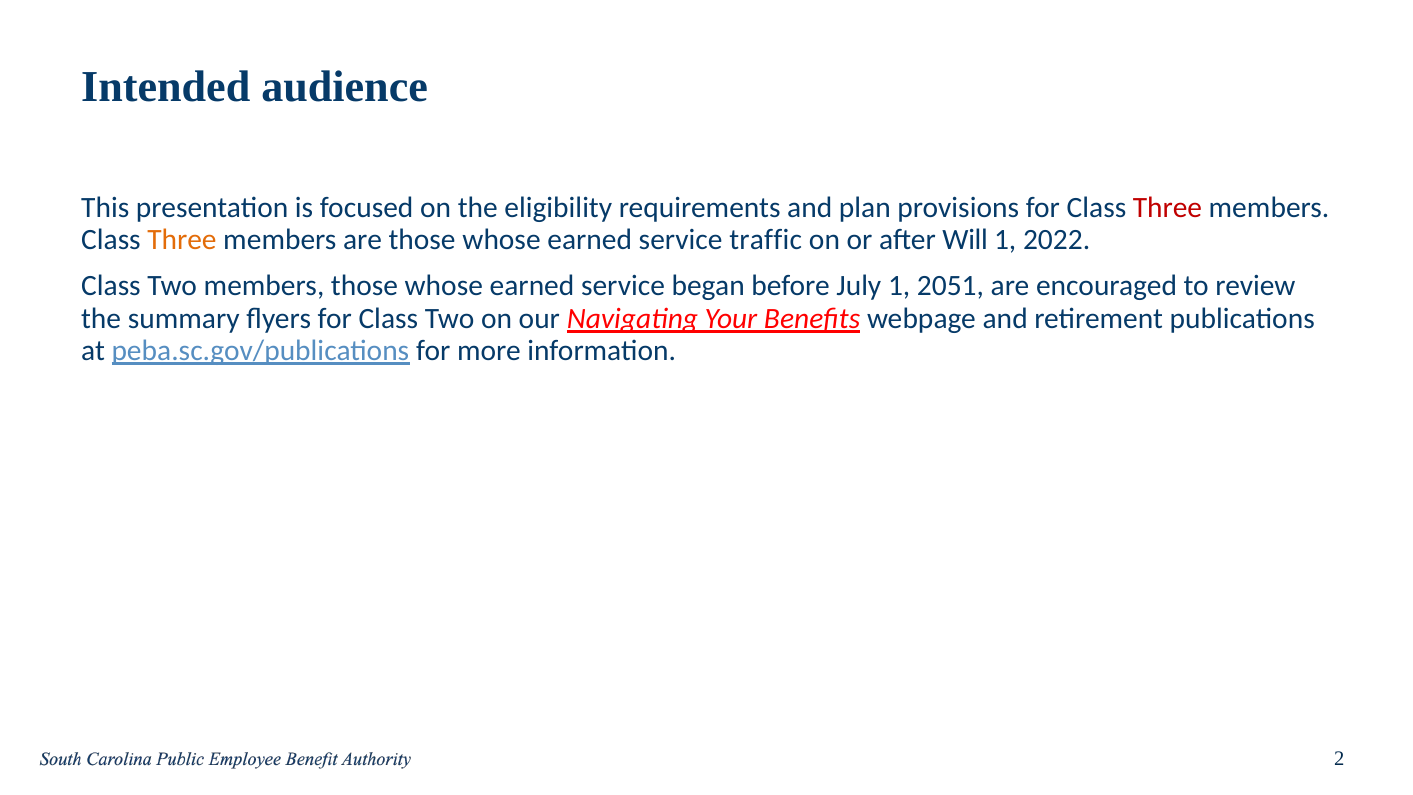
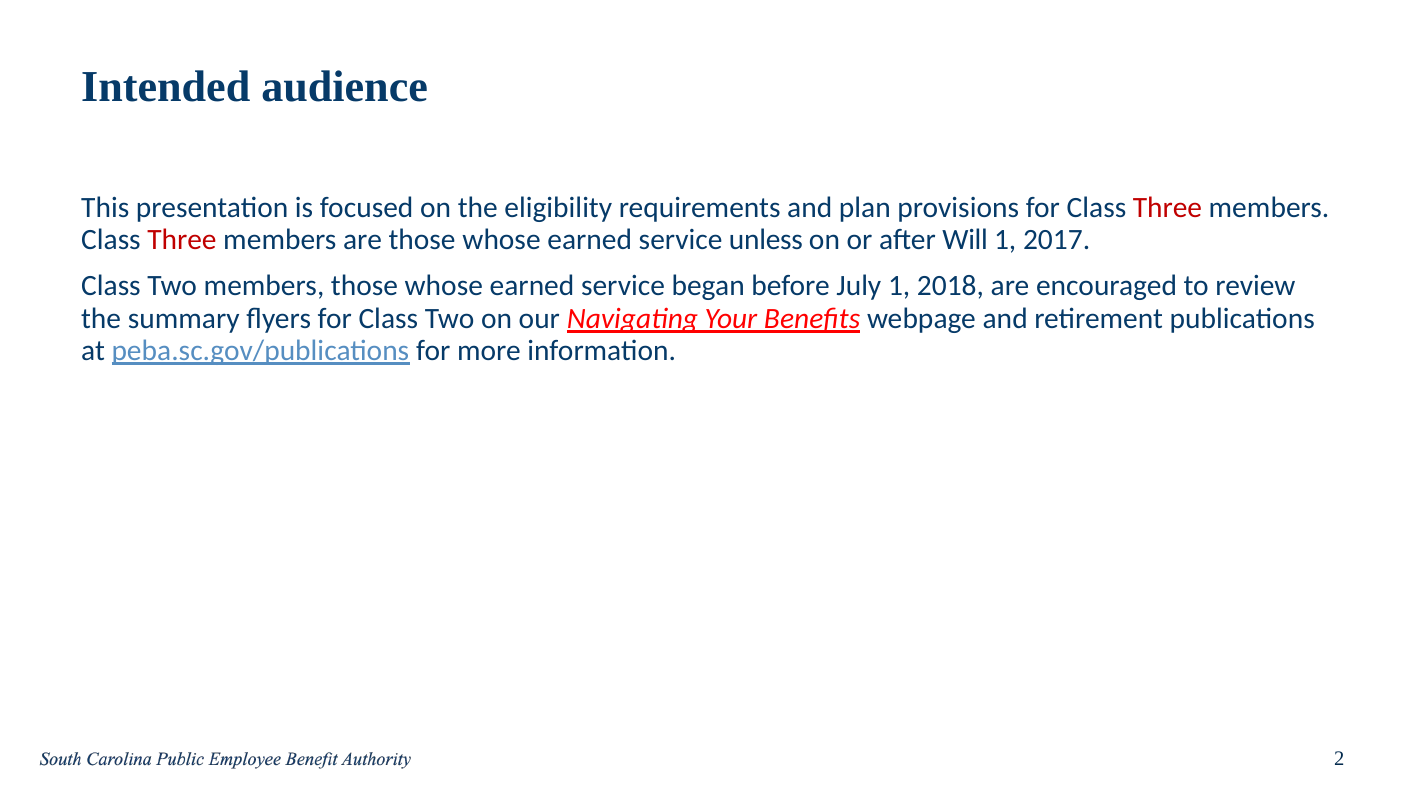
Three at (182, 240) colour: orange -> red
traffic: traffic -> unless
2022: 2022 -> 2017
2051: 2051 -> 2018
